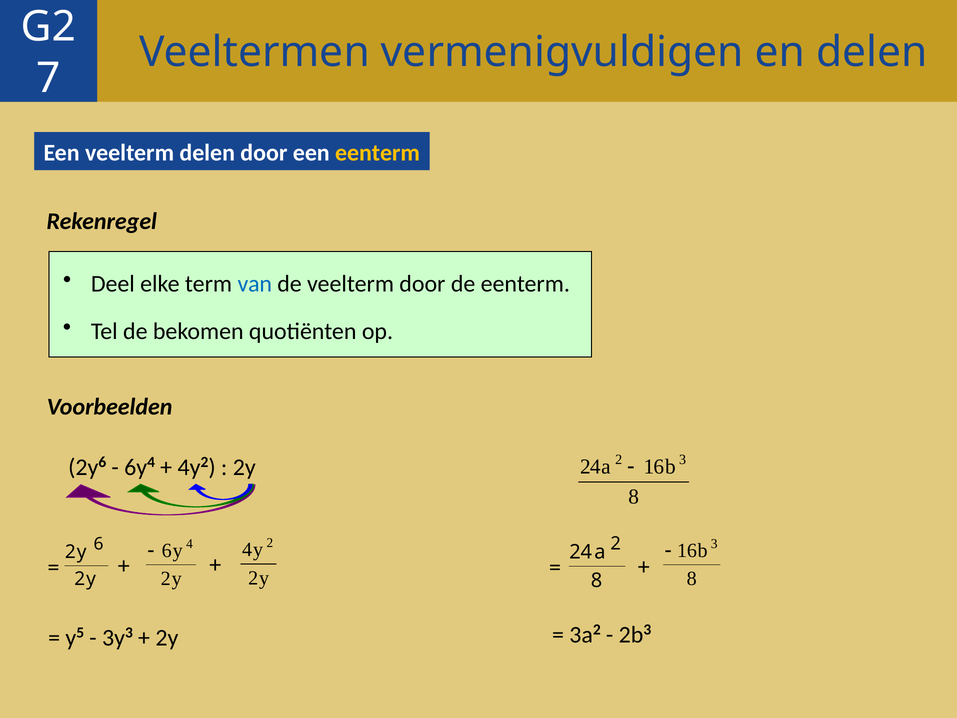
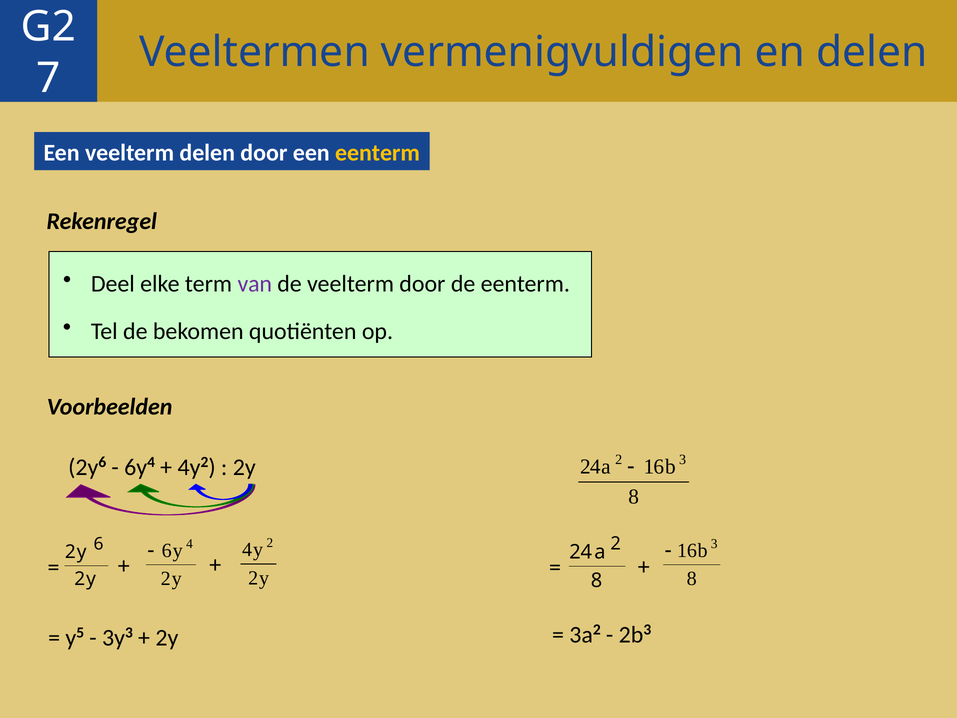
van colour: blue -> purple
